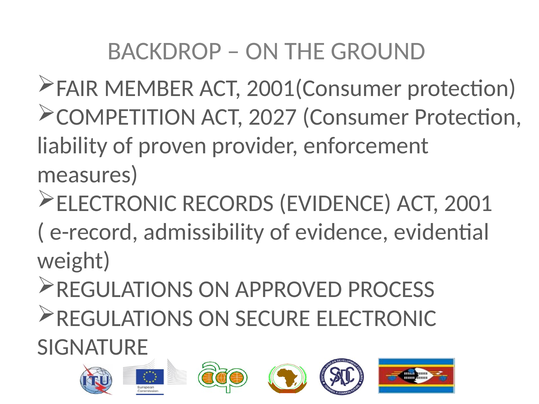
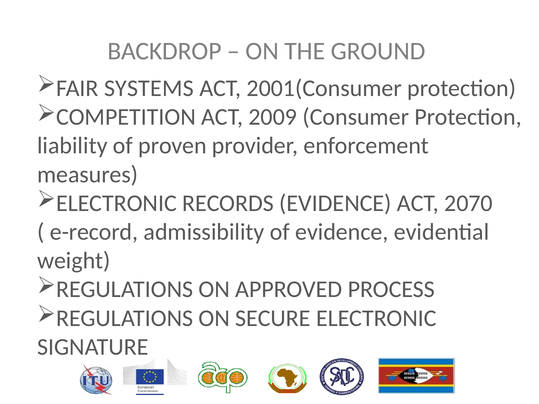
MEMBER: MEMBER -> SYSTEMS
2027: 2027 -> 2009
2001: 2001 -> 2070
